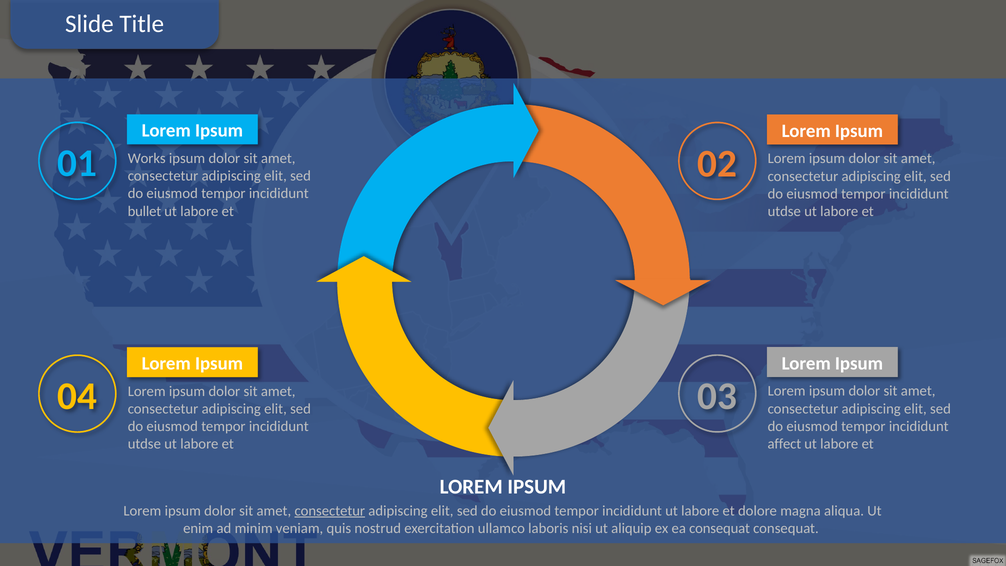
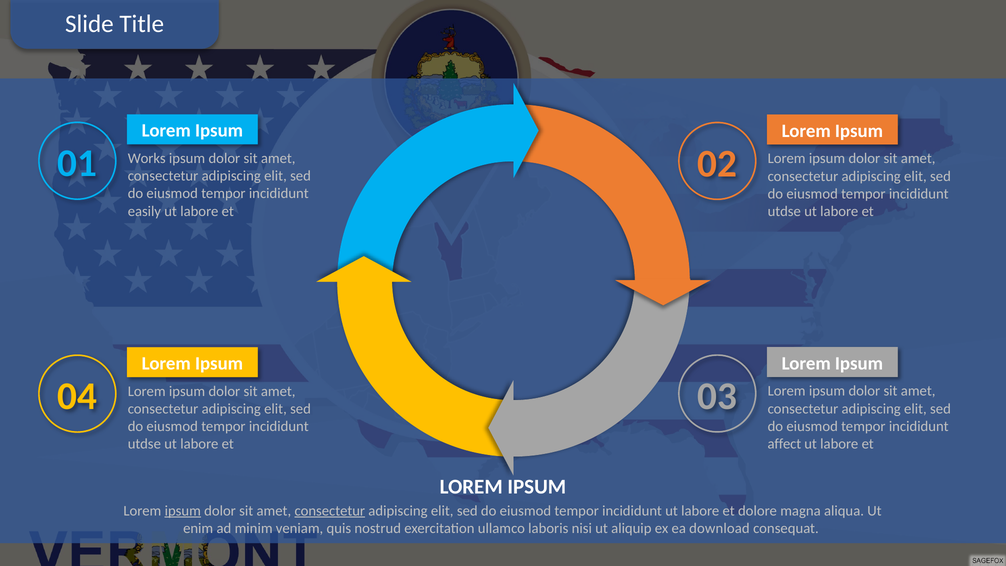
bullet: bullet -> easily
ipsum at (183, 511) underline: none -> present
ea consequat: consequat -> download
